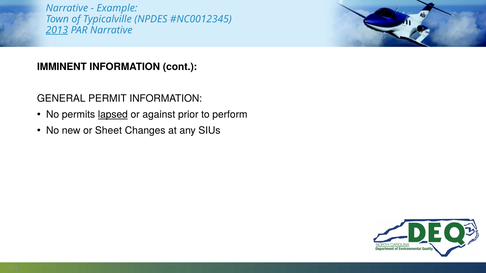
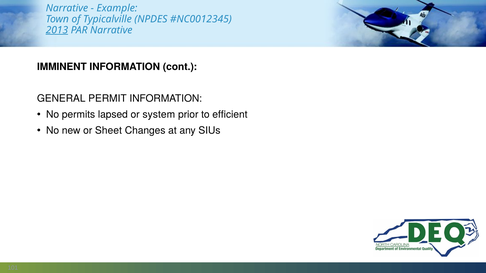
lapsed underline: present -> none
against: against -> system
perform: perform -> efficient
